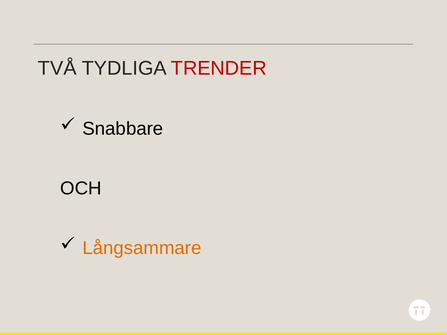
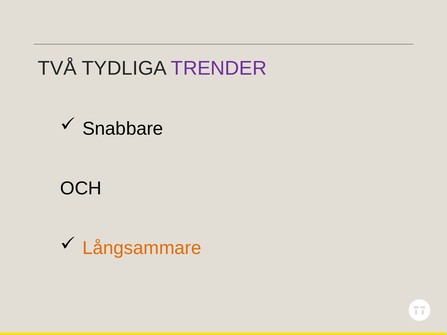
TRENDER colour: red -> purple
